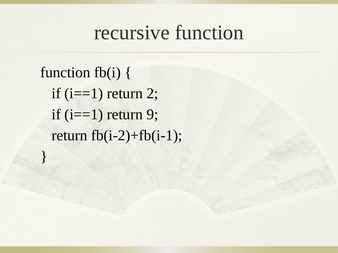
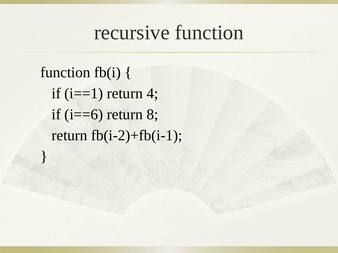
2: 2 -> 4
i==1 at (84, 115): i==1 -> i==6
9: 9 -> 8
